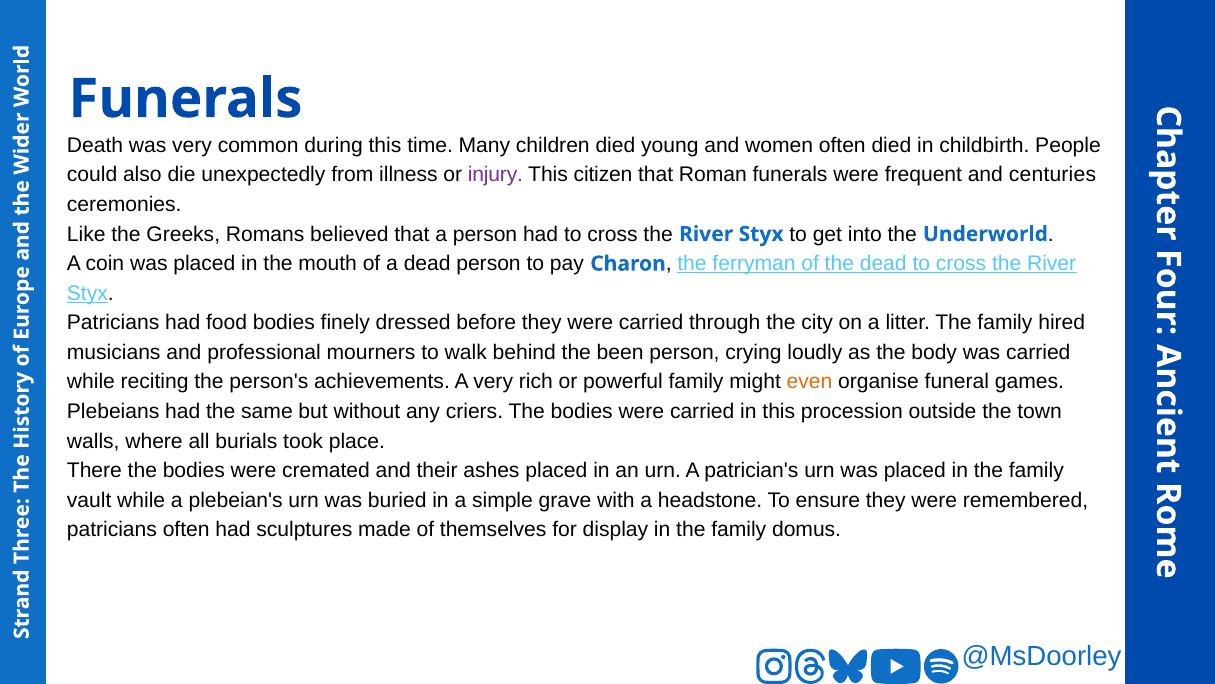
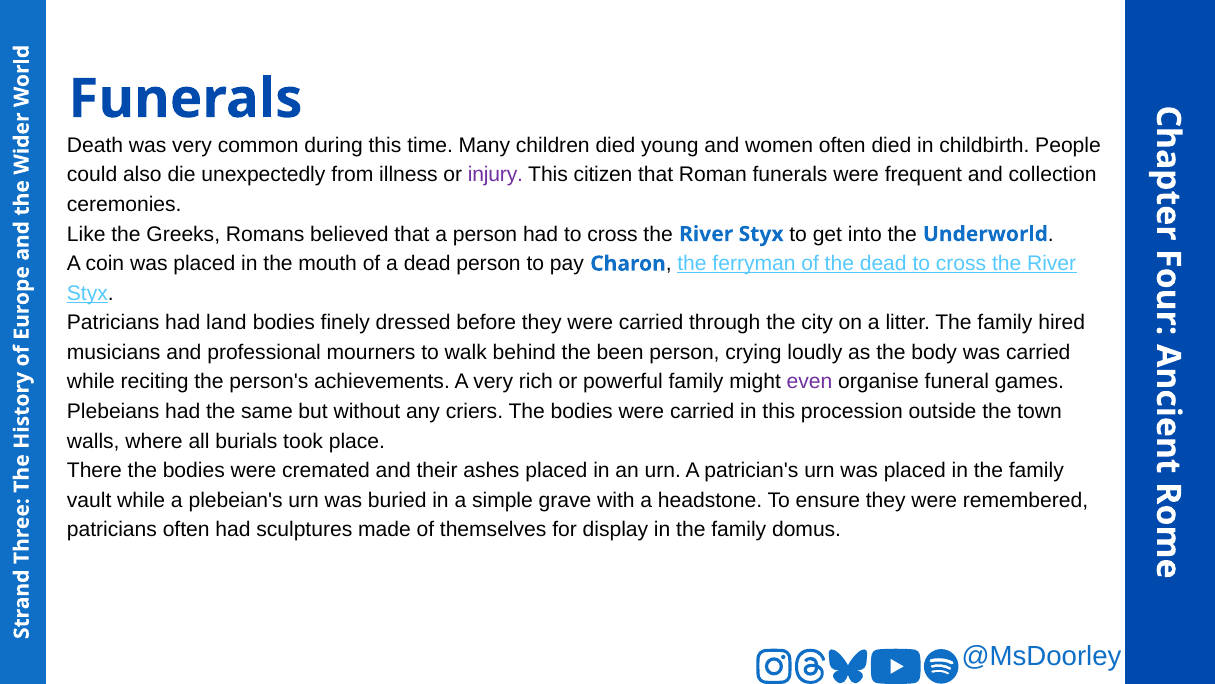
centuries: centuries -> collection
food: food -> land
even colour: orange -> purple
